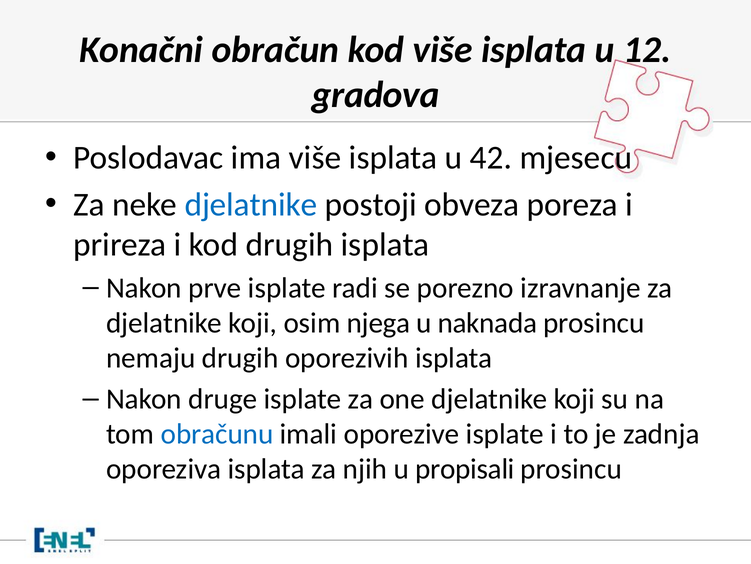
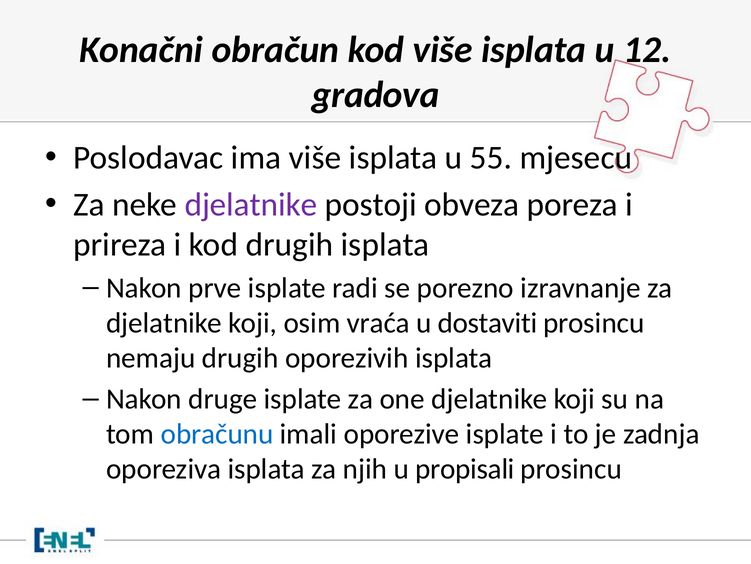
42: 42 -> 55
djelatnike at (251, 204) colour: blue -> purple
njega: njega -> vraća
naknada: naknada -> dostaviti
